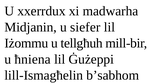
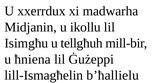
siefer: siefer -> ikollu
Iżommu: Iżommu -> Isimgħu
b’sabhom: b’sabhom -> b’ħallielu
